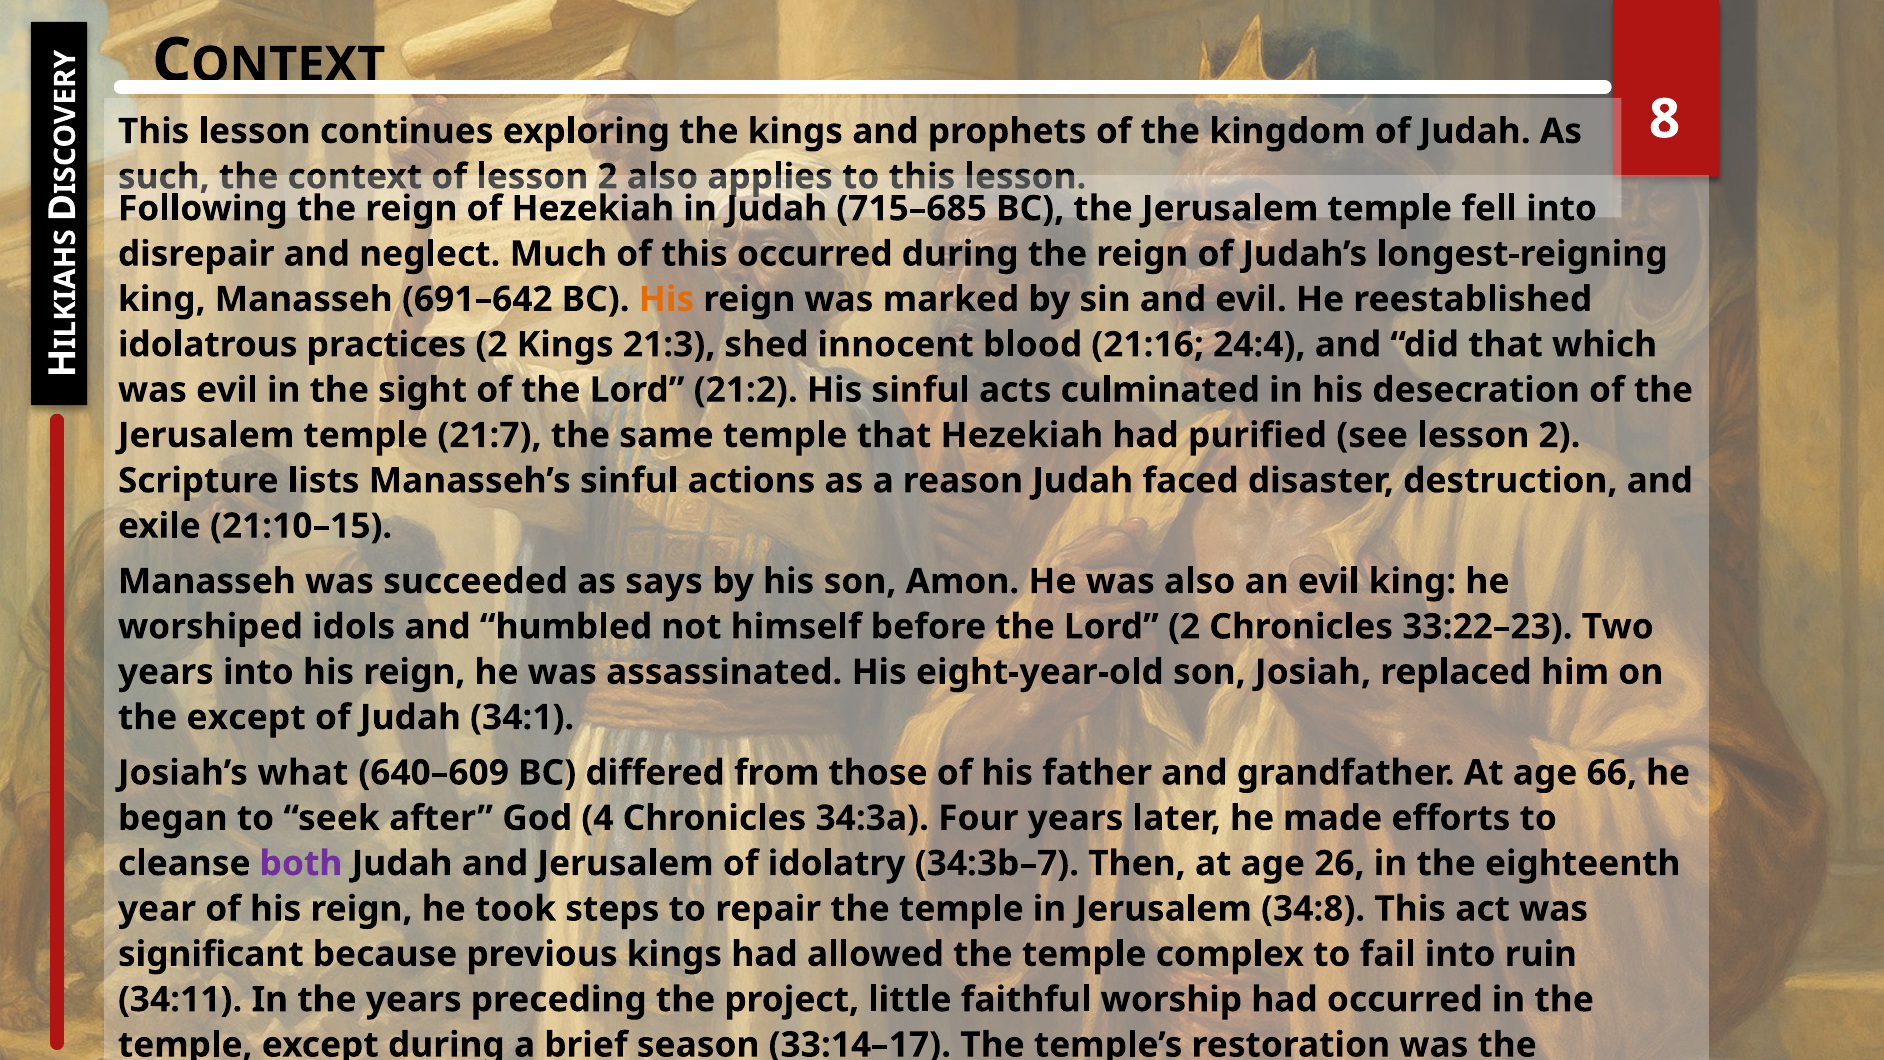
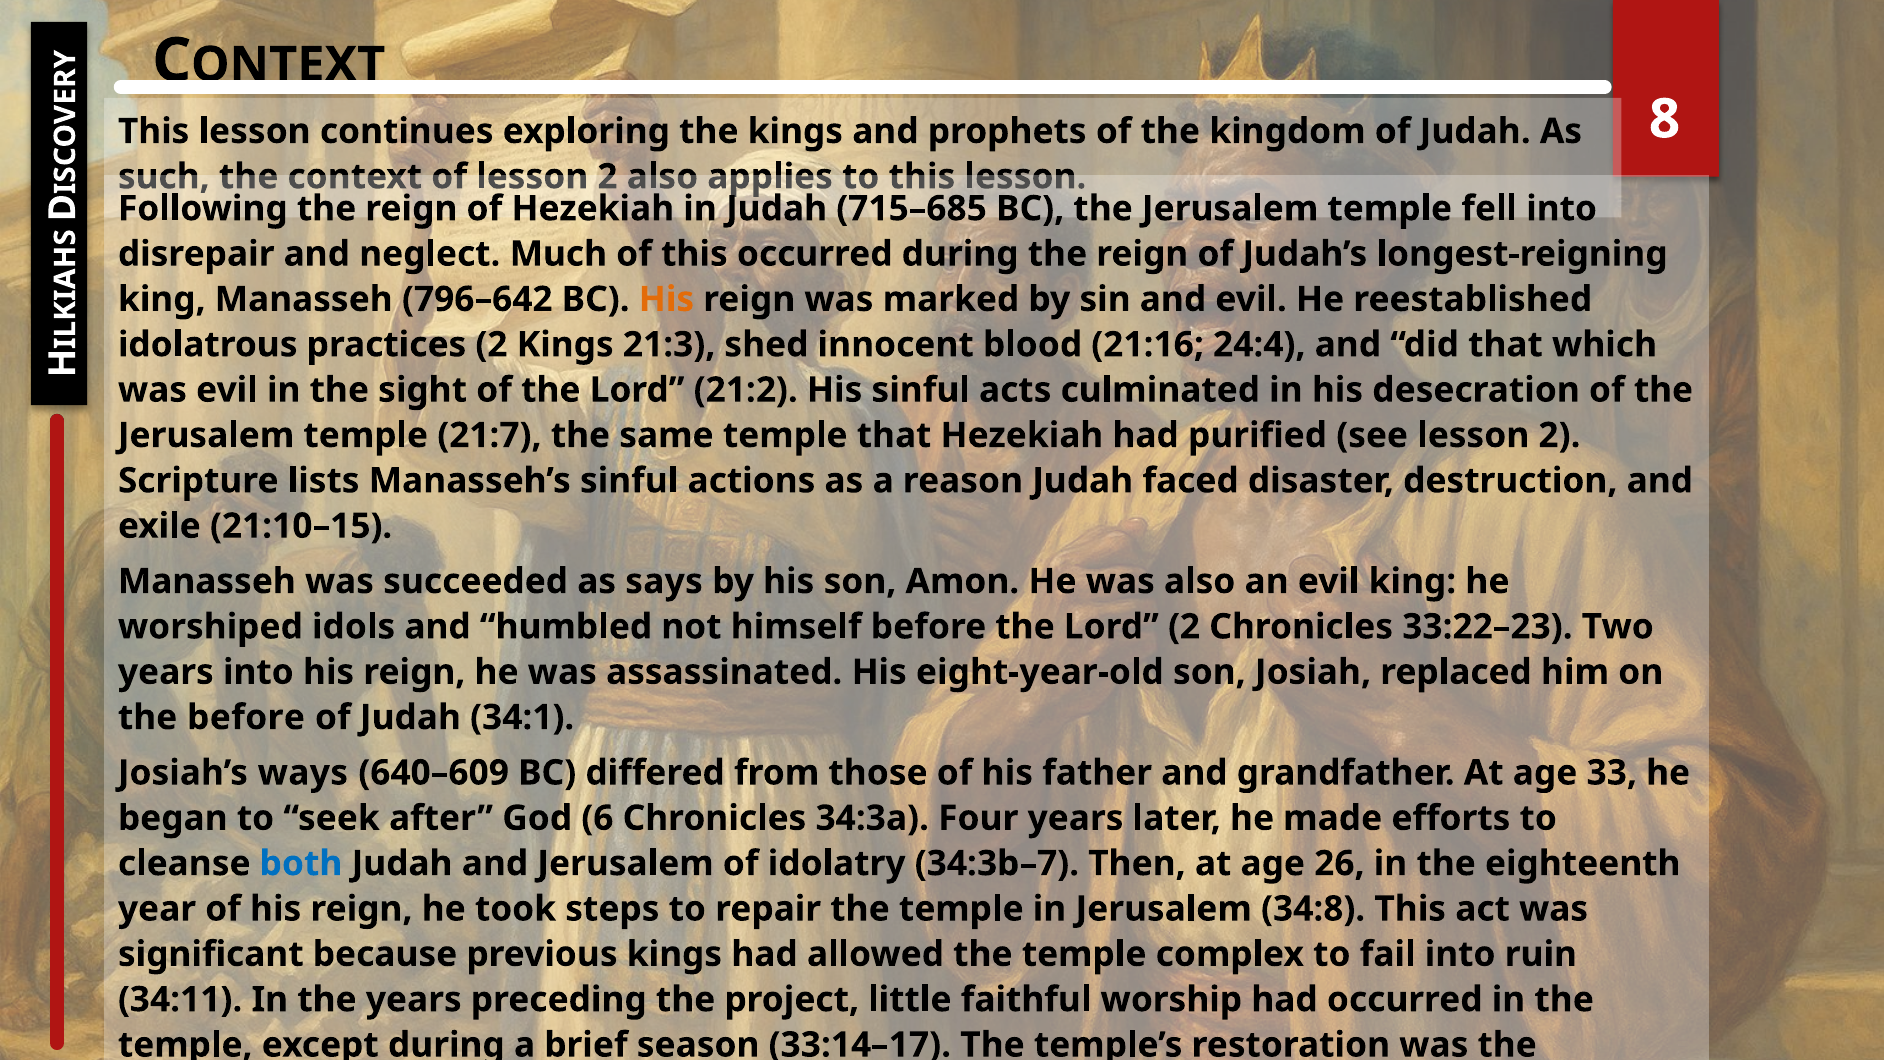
691–642: 691–642 -> 796–642
the except: except -> before
what: what -> ways
66: 66 -> 33
4: 4 -> 6
both colour: purple -> blue
